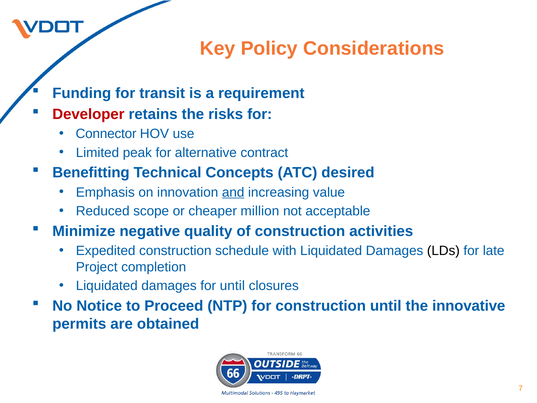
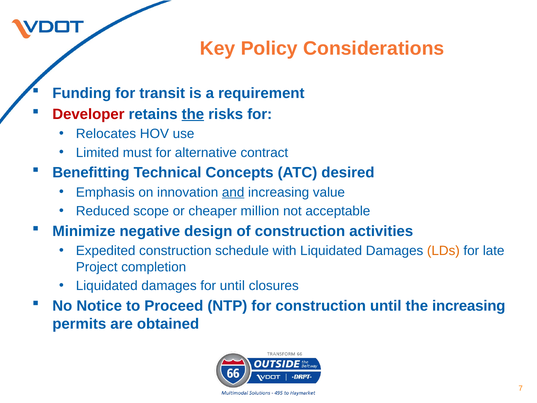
the at (193, 114) underline: none -> present
Connector: Connector -> Relocates
peak: peak -> must
quality: quality -> design
LDs colour: black -> orange
the innovative: innovative -> increasing
